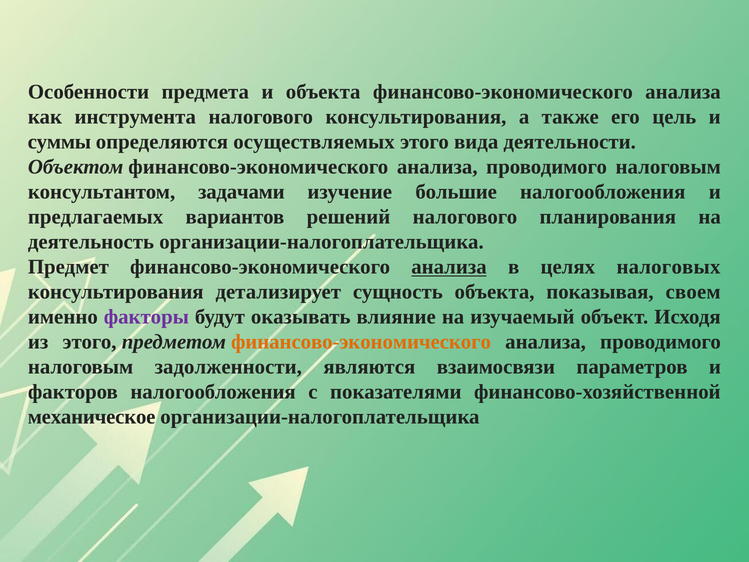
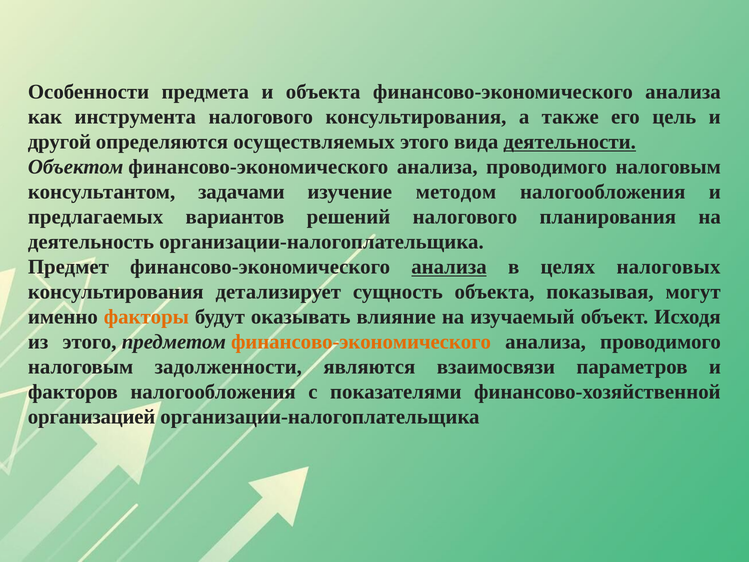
суммы: суммы -> другой
деятельности underline: none -> present
большие: большие -> методом
своем: своем -> могут
факторы colour: purple -> orange
механическое: механическое -> организацией
